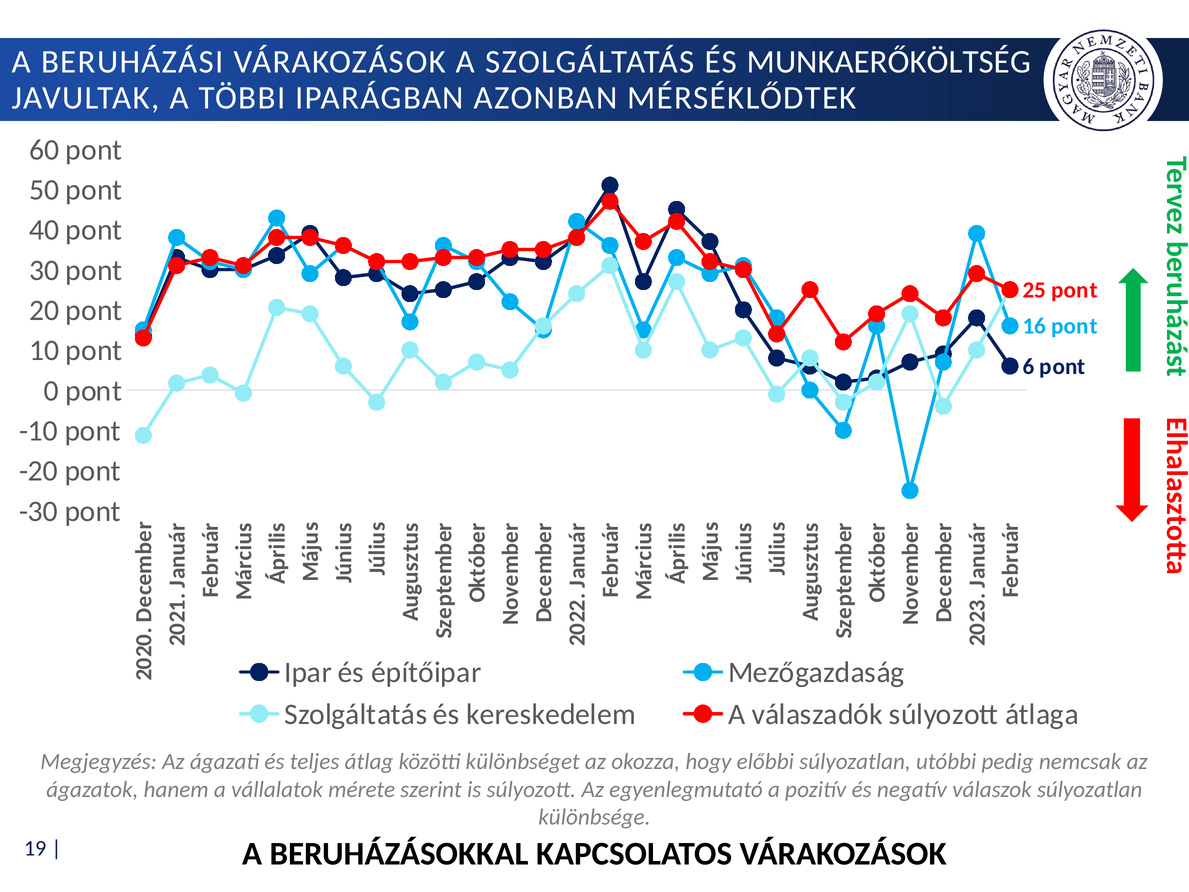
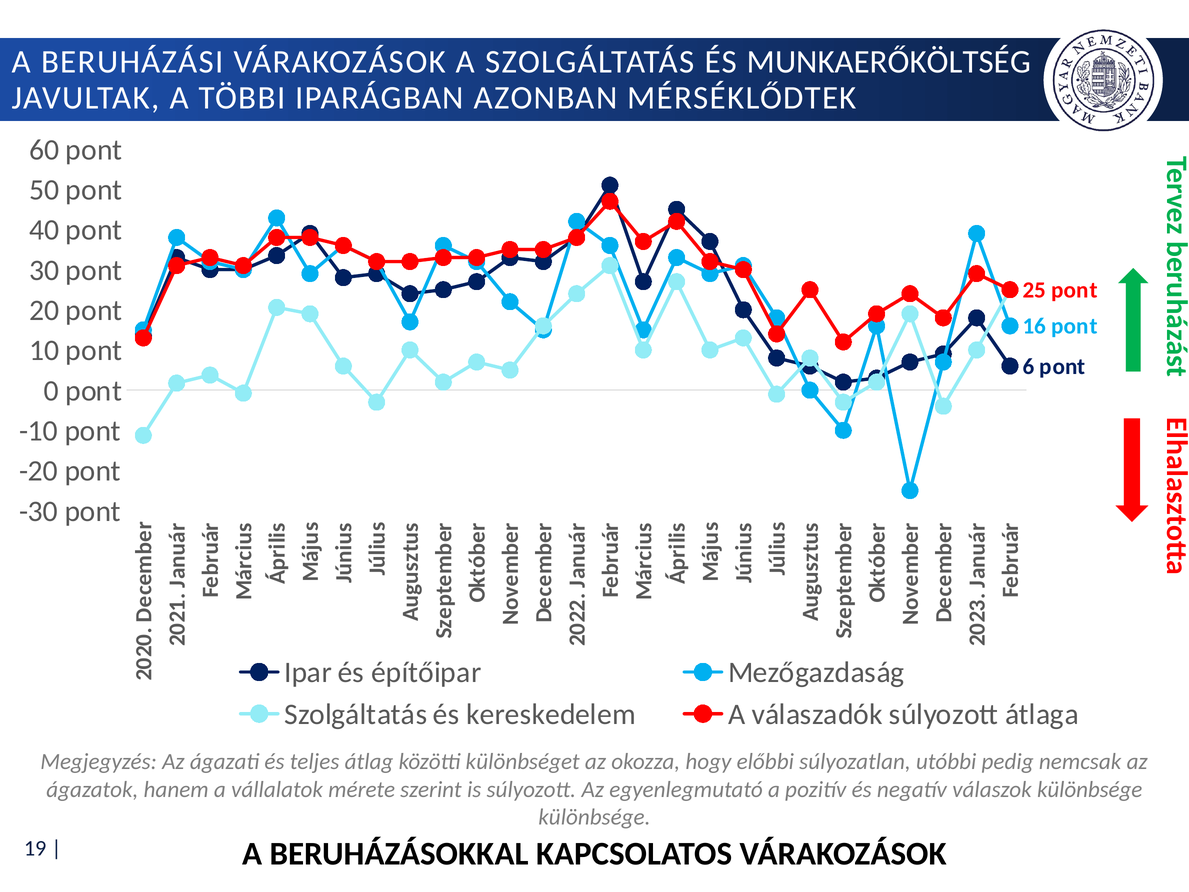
válaszok súlyozatlan: súlyozatlan -> különbsége
